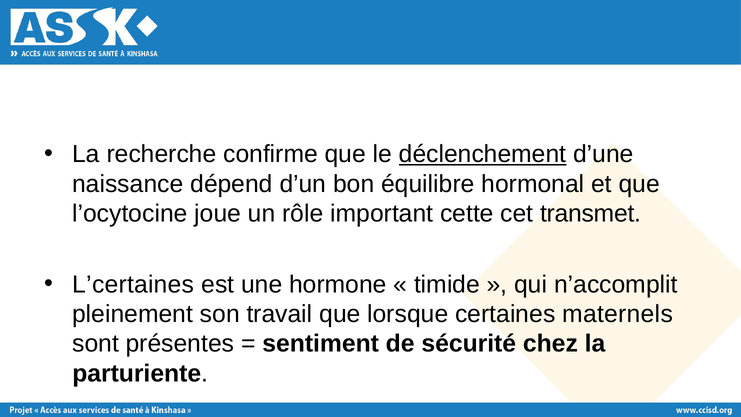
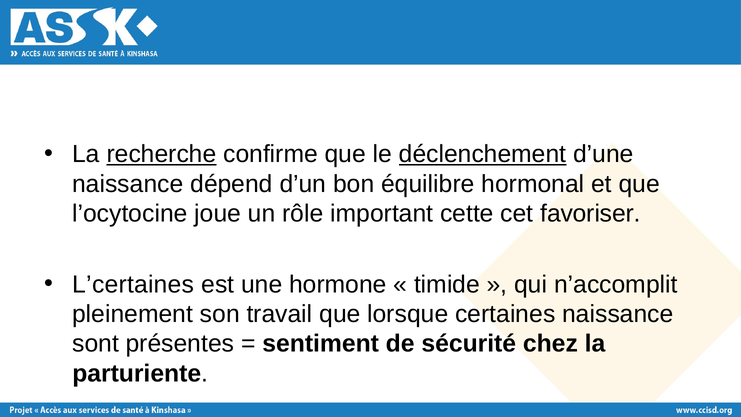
recherche underline: none -> present
transmet: transmet -> favoriser
certaines maternels: maternels -> naissance
